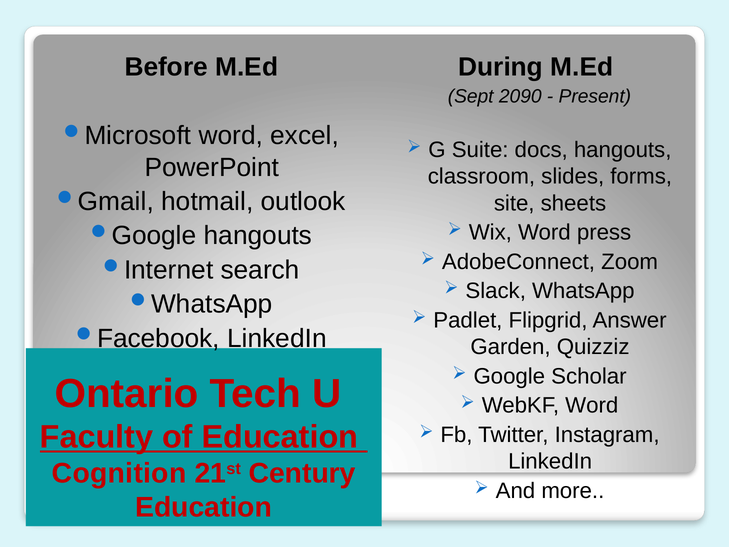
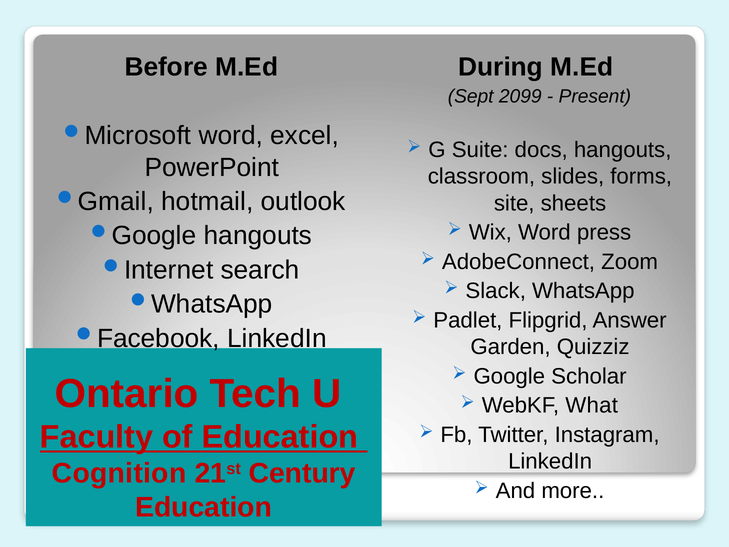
2090: 2090 -> 2099
WebKF Word: Word -> What
